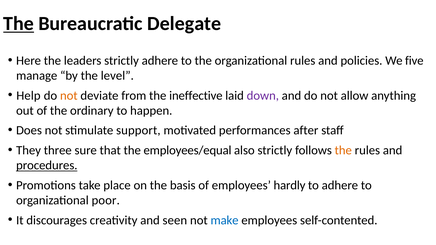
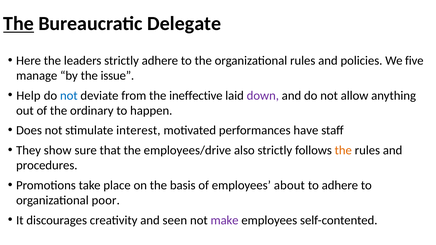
level: level -> issue
not at (69, 96) colour: orange -> blue
support: support -> interest
after: after -> have
three: three -> show
employees/equal: employees/equal -> employees/drive
procedures underline: present -> none
hardly: hardly -> about
make colour: blue -> purple
